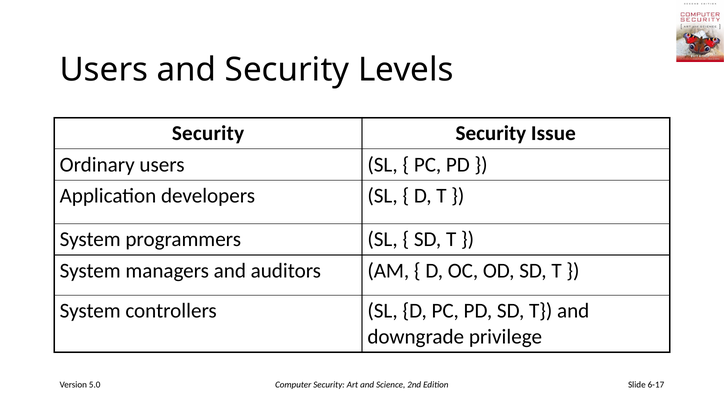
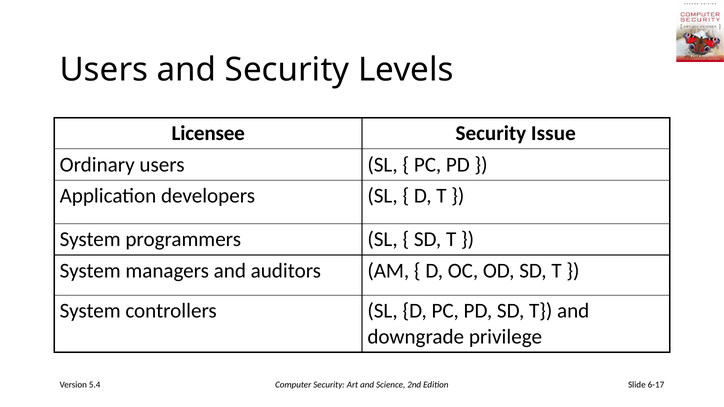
Security at (208, 133): Security -> Licensee
5.0: 5.0 -> 5.4
